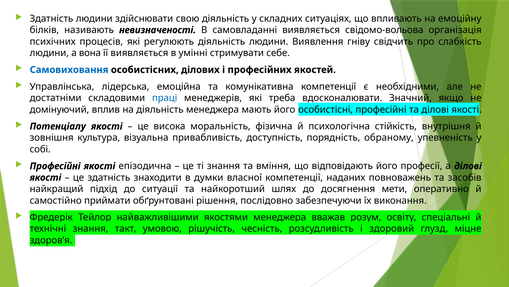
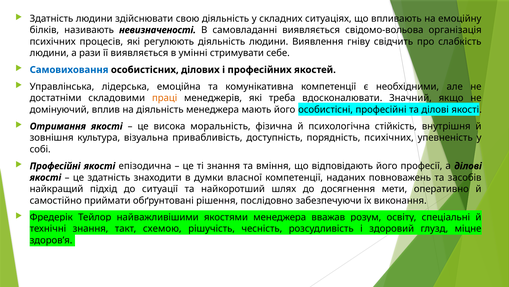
вона: вона -> рази
праці colour: blue -> orange
Потенціалу: Потенціалу -> Отримання
порядність обраному: обраному -> психічних
умовою: умовою -> схемою
